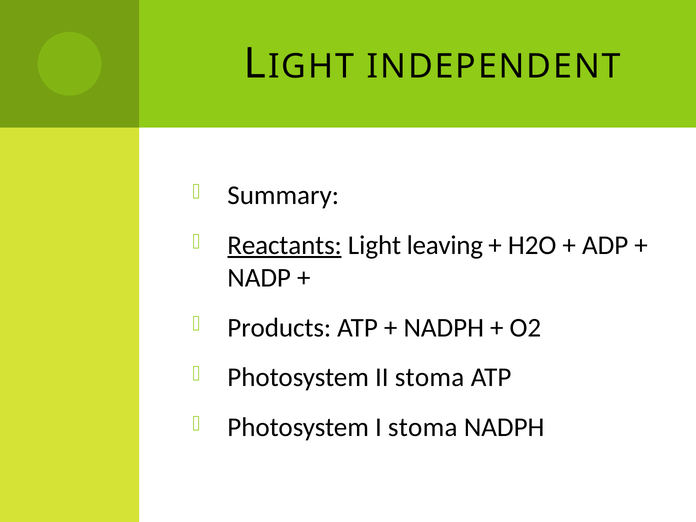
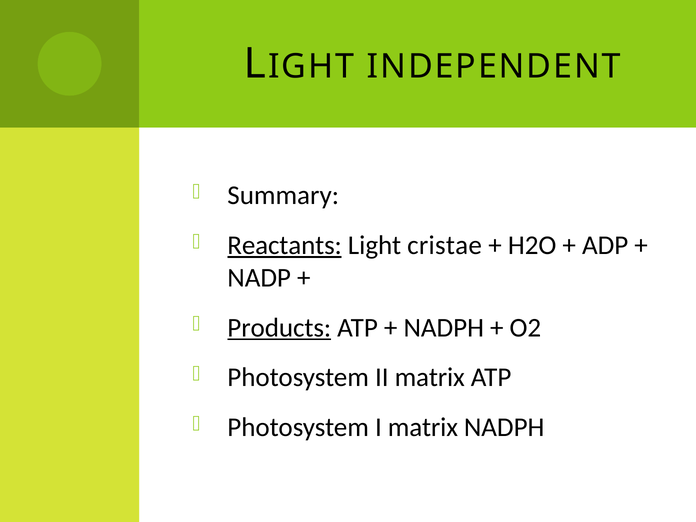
leaving: leaving -> cristae
Products underline: none -> present
II stoma: stoma -> matrix
I stoma: stoma -> matrix
